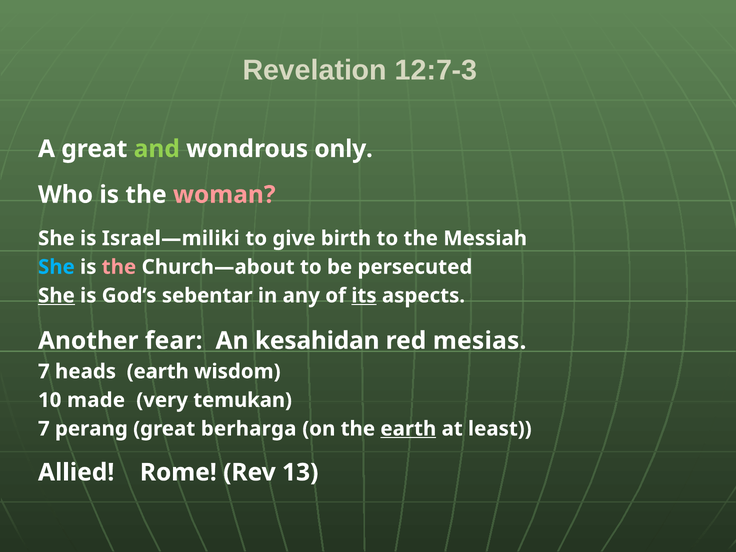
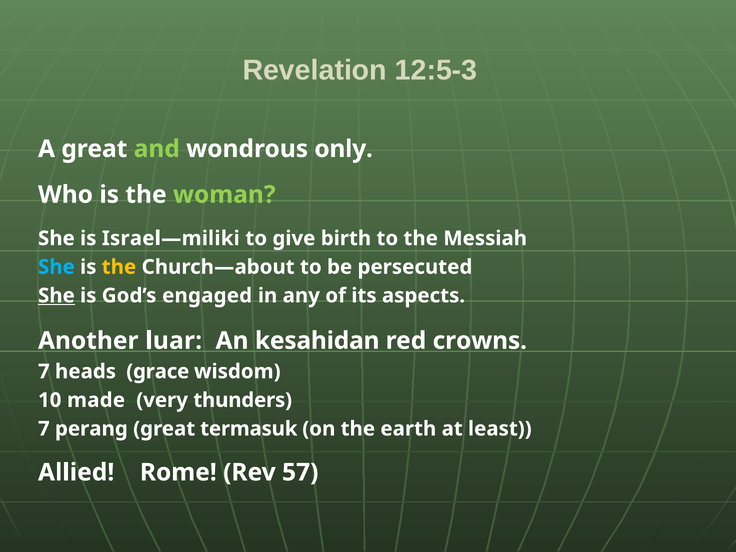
12:7-3: 12:7-3 -> 12:5-3
woman colour: pink -> light green
the at (119, 267) colour: pink -> yellow
sebentar: sebentar -> engaged
its underline: present -> none
fear: fear -> luar
mesias: mesias -> crowns
heads earth: earth -> grace
temukan: temukan -> thunders
berharga: berharga -> termasuk
earth at (408, 429) underline: present -> none
13: 13 -> 57
